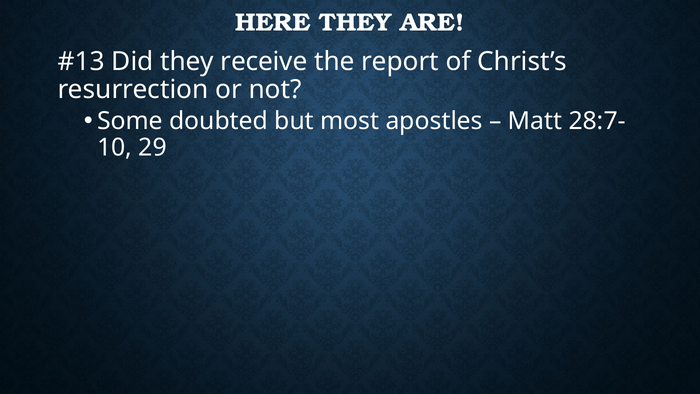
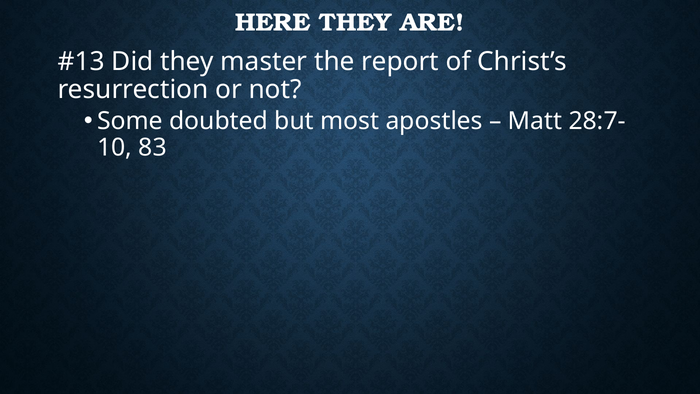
receive: receive -> master
29: 29 -> 83
